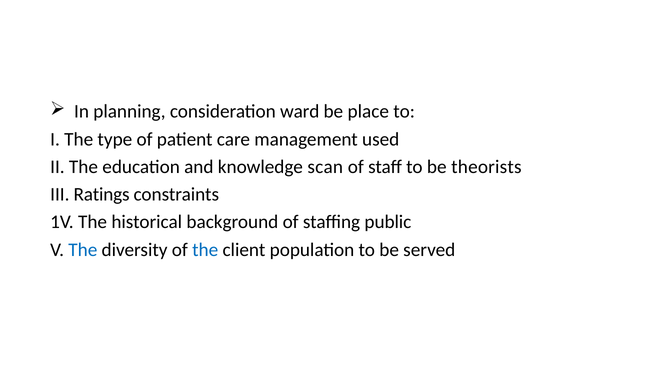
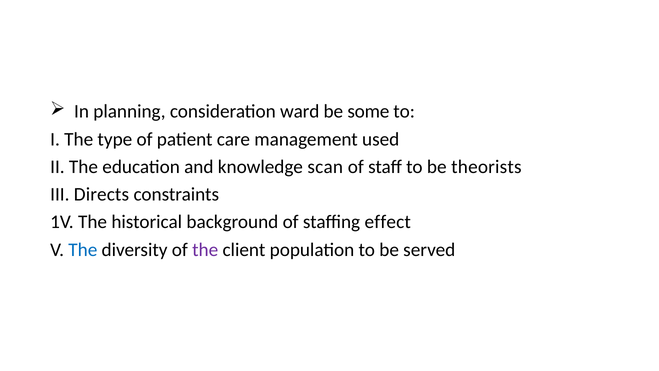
place: place -> some
Ratings: Ratings -> Directs
public: public -> effect
the at (205, 250) colour: blue -> purple
